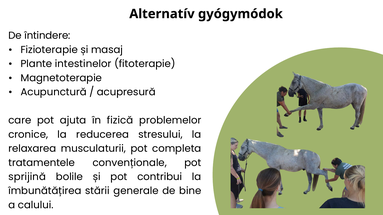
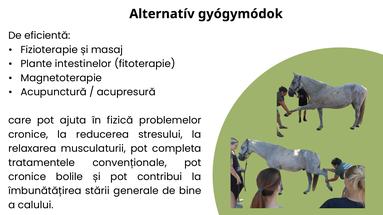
întindere: întindere -> eficientă
sprijină at (27, 177): sprijină -> cronice
